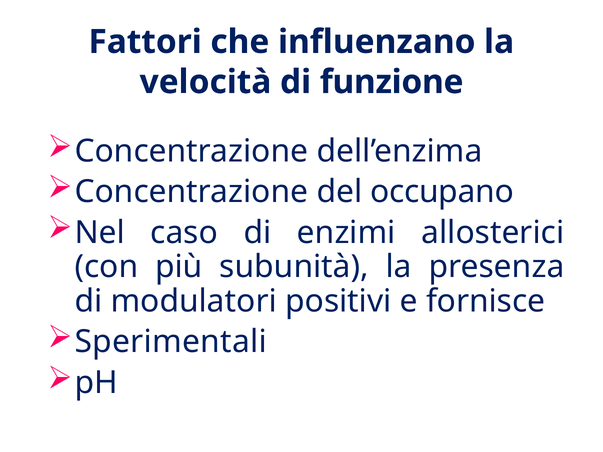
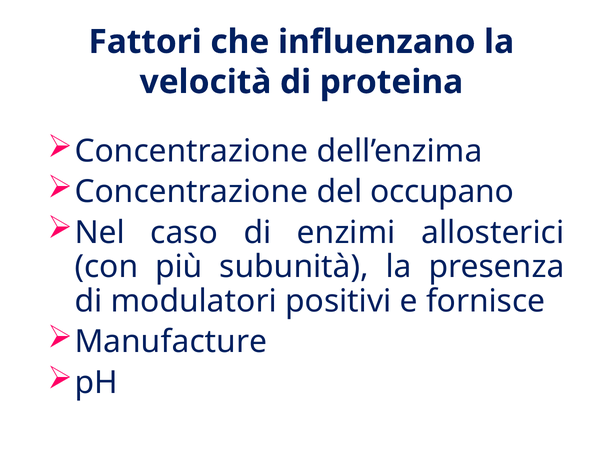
funzione: funzione -> proteina
Sperimentali: Sperimentali -> Manufacture
